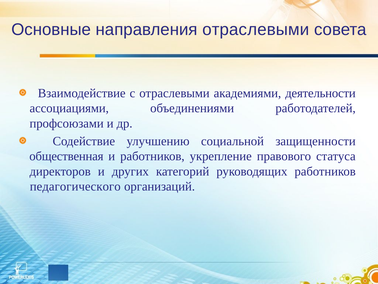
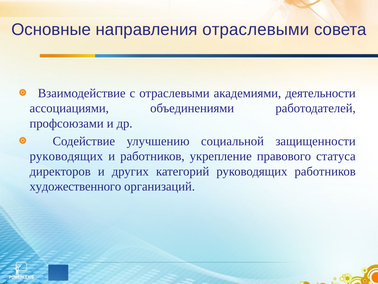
общественная at (66, 156): общественная -> руководящих
педагогического: педагогического -> художественного
